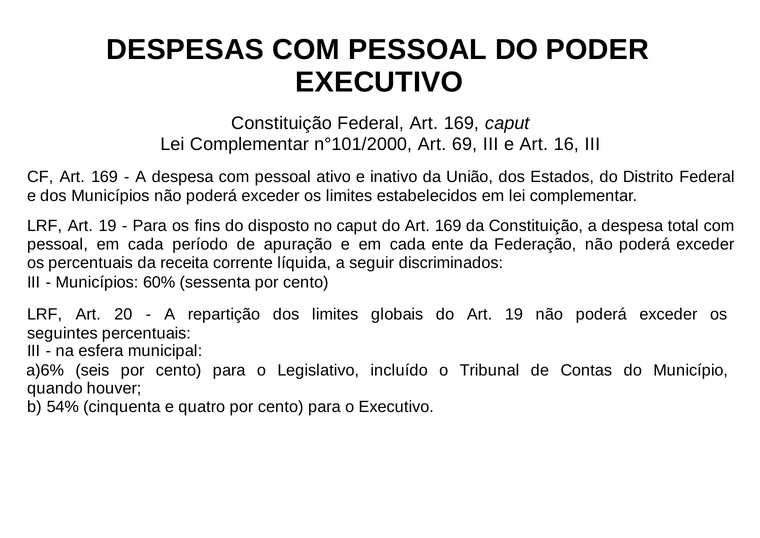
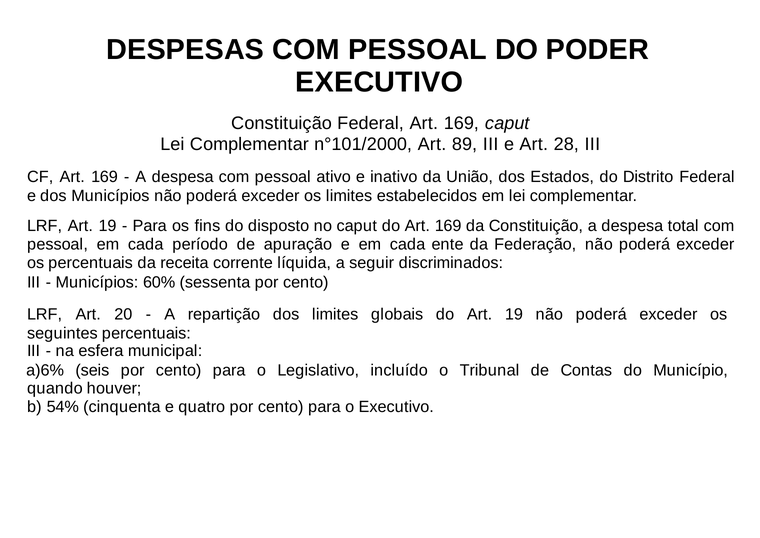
69: 69 -> 89
16: 16 -> 28
